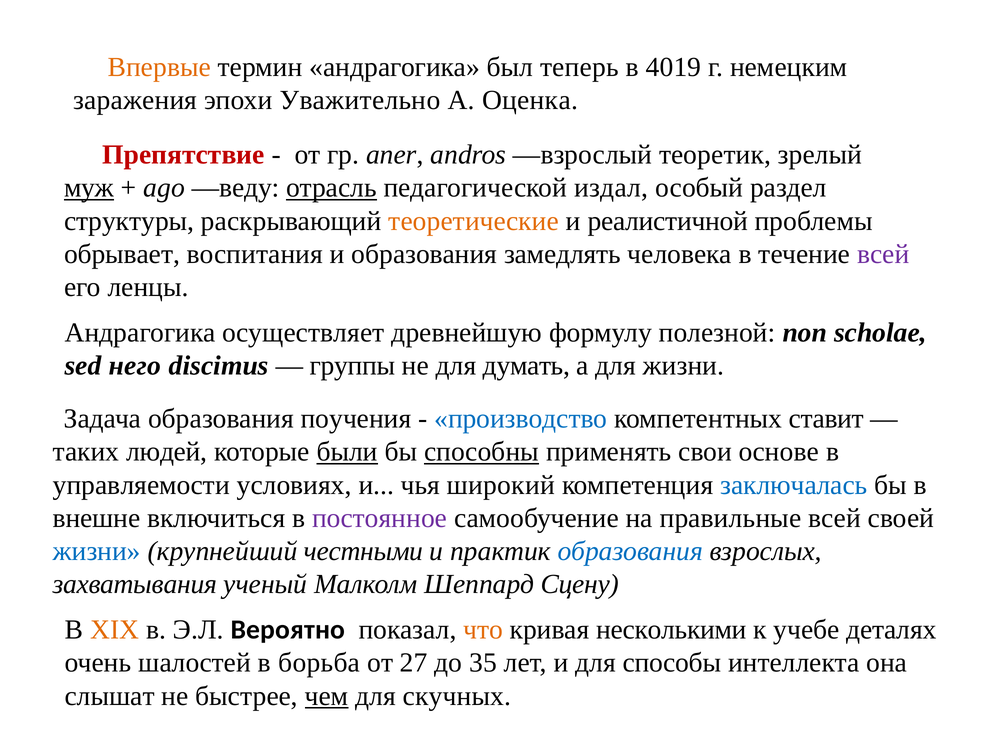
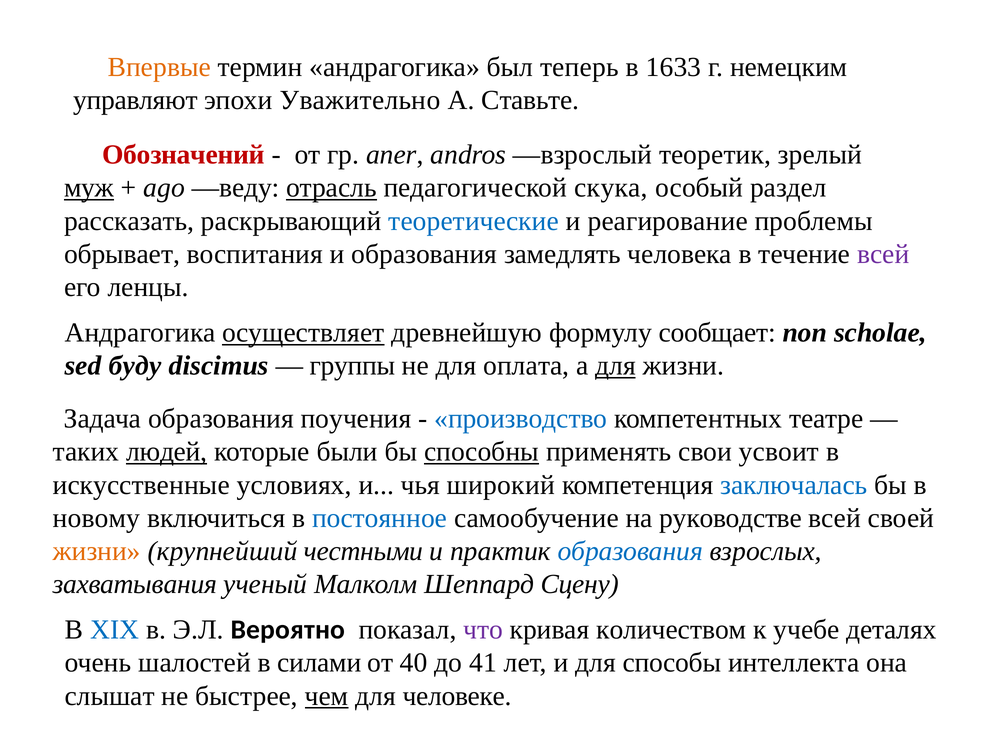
4019: 4019 -> 1633
заражения: заражения -> управляют
Оценка: Оценка -> Ставьте
Препятствие: Препятствие -> Обозначений
издал: издал -> скука
структуры: структуры -> рассказать
теоретические colour: orange -> blue
реалистичной: реалистичной -> реагирование
осуществляет underline: none -> present
полезной: полезной -> сообщает
него: него -> буду
думать: думать -> оплата
для at (616, 366) underline: none -> present
ставит: ставит -> театре
людей underline: none -> present
были underline: present -> none
основе: основе -> усвоит
управляемости: управляемости -> искусственные
внешне: внешне -> новому
постоянное colour: purple -> blue
правильные: правильные -> руководстве
жизни at (97, 552) colour: blue -> orange
XIX colour: orange -> blue
что colour: orange -> purple
несколькими: несколькими -> количеством
борьба: борьба -> силами
27: 27 -> 40
35: 35 -> 41
скучных: скучных -> человеке
